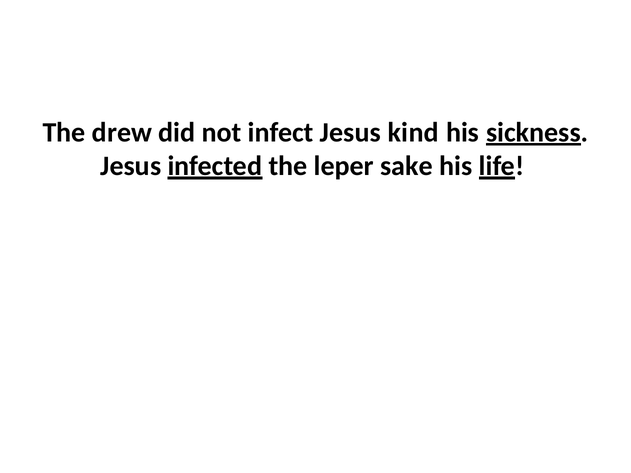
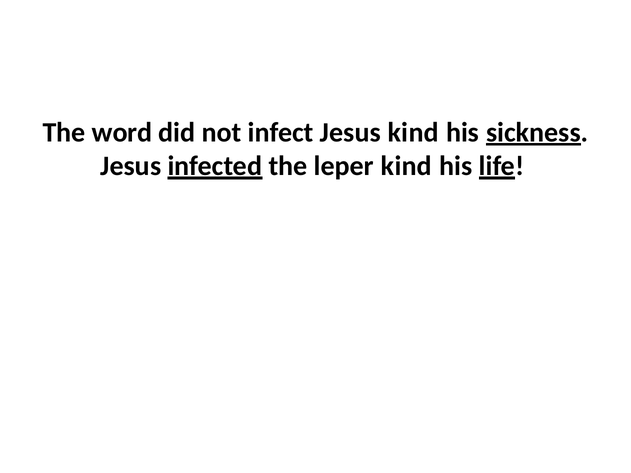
drew: drew -> word
leper sake: sake -> kind
